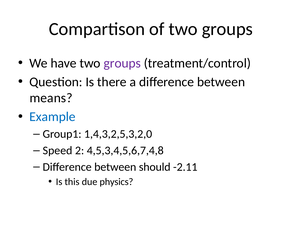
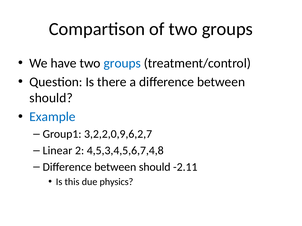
groups at (122, 63) colour: purple -> blue
means at (51, 98): means -> should
1,4,3,2,5,3,2,0: 1,4,3,2,5,3,2,0 -> 3,2,2,0,9,6,2,7
Speed: Speed -> Linear
